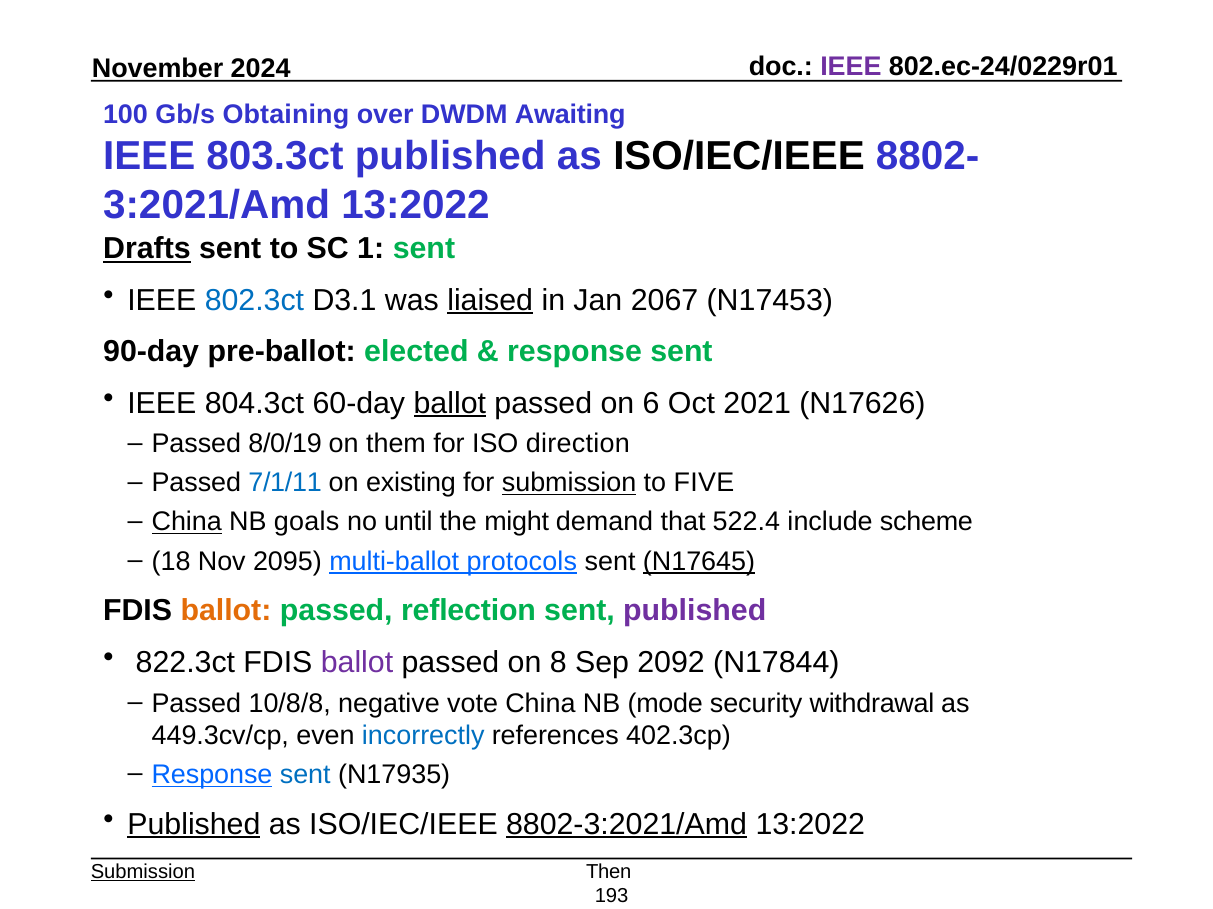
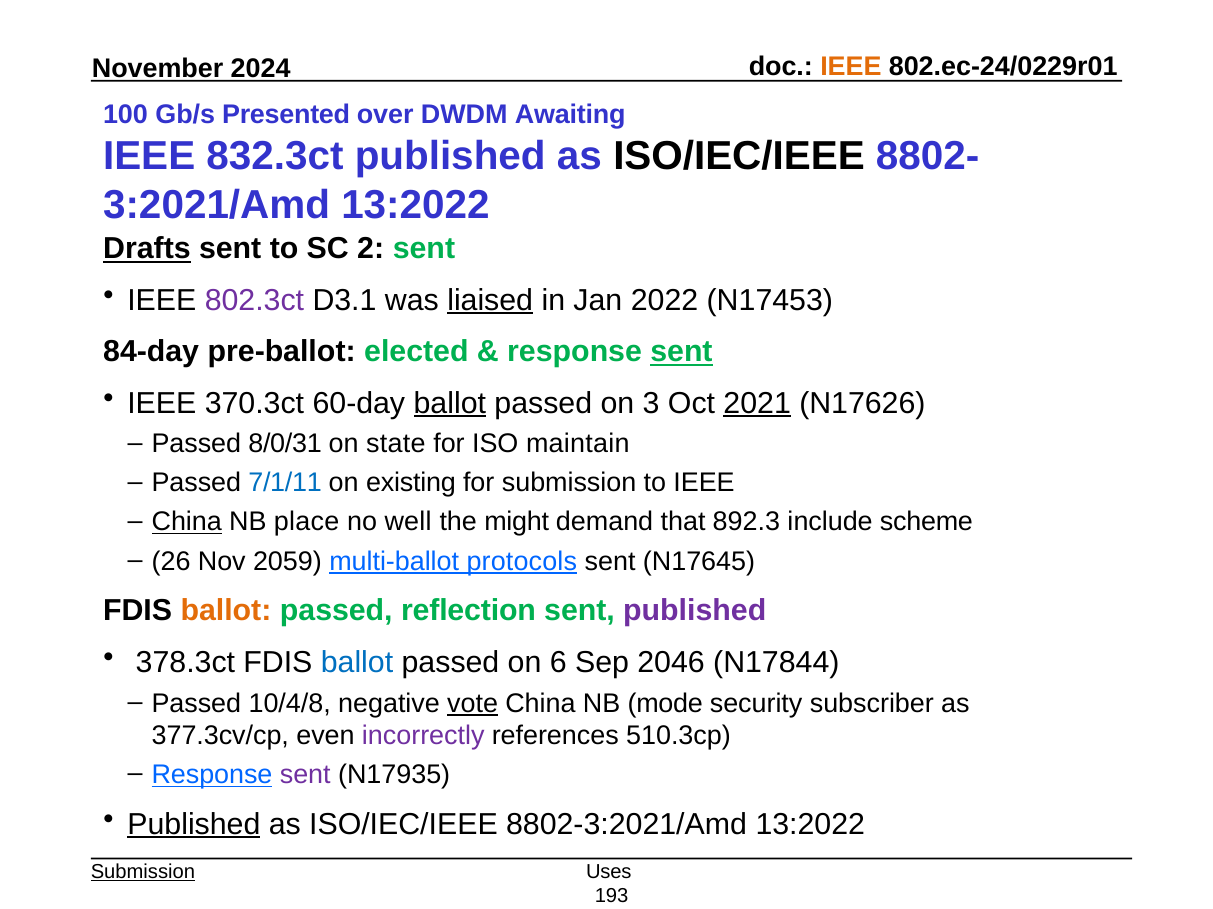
IEEE at (851, 67) colour: purple -> orange
Obtaining: Obtaining -> Presented
803.3ct: 803.3ct -> 832.3ct
1: 1 -> 2
802.3ct colour: blue -> purple
2067: 2067 -> 2022
90-day: 90-day -> 84-day
sent at (681, 352) underline: none -> present
804.3ct: 804.3ct -> 370.3ct
6: 6 -> 3
2021 underline: none -> present
8/0/19: 8/0/19 -> 8/0/31
them: them -> state
direction: direction -> maintain
submission at (569, 483) underline: present -> none
to FIVE: FIVE -> IEEE
goals: goals -> place
until: until -> well
522.4: 522.4 -> 892.3
18: 18 -> 26
2095: 2095 -> 2059
N17645 underline: present -> none
822.3ct: 822.3ct -> 378.3ct
ballot at (357, 663) colour: purple -> blue
8: 8 -> 6
2092: 2092 -> 2046
10/8/8: 10/8/8 -> 10/4/8
vote underline: none -> present
withdrawal: withdrawal -> subscriber
449.3cv/cp: 449.3cv/cp -> 377.3cv/cp
incorrectly colour: blue -> purple
402.3cp: 402.3cp -> 510.3cp
sent at (305, 775) colour: blue -> purple
8802-3:2021/Amd underline: present -> none
Then: Then -> Uses
